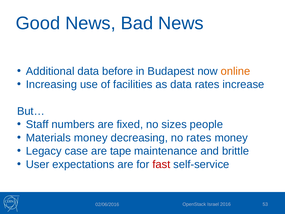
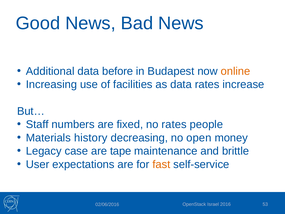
no sizes: sizes -> rates
Materials money: money -> history
no rates: rates -> open
fast colour: red -> orange
